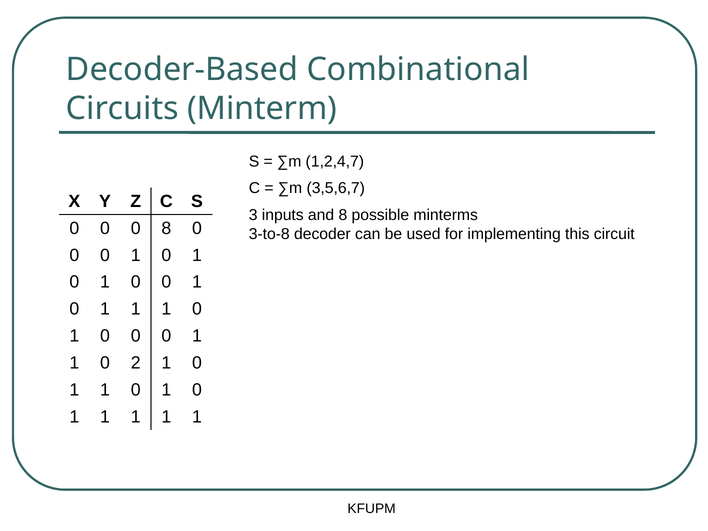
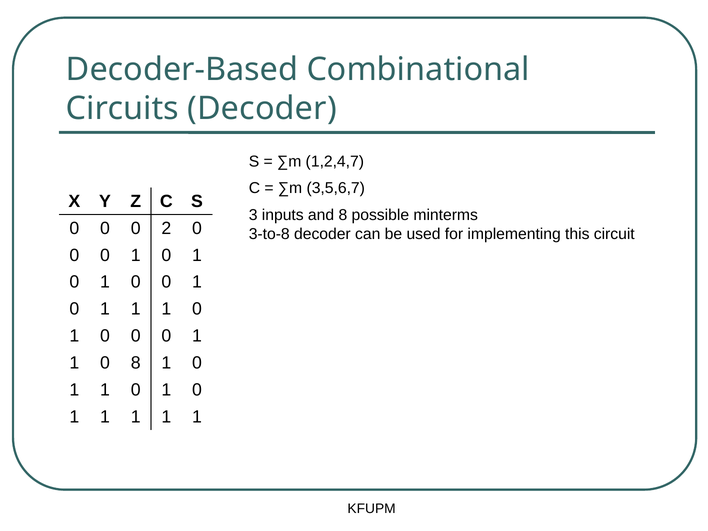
Circuits Minterm: Minterm -> Decoder
0 8: 8 -> 2
0 2: 2 -> 8
